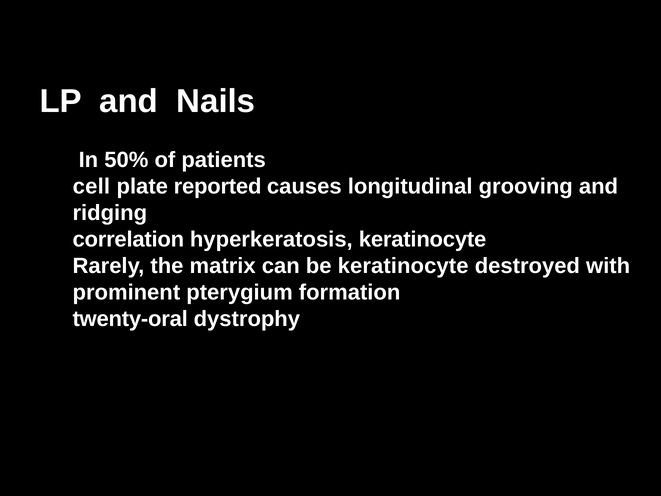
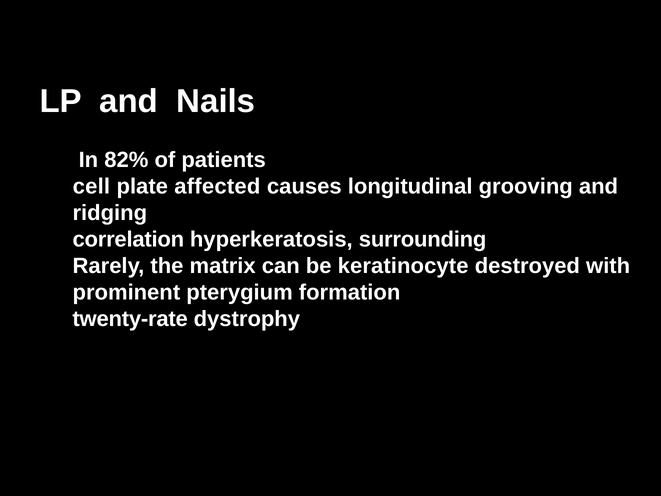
50%: 50% -> 82%
reported: reported -> affected
hyperkeratosis keratinocyte: keratinocyte -> surrounding
twenty-oral: twenty-oral -> twenty-rate
